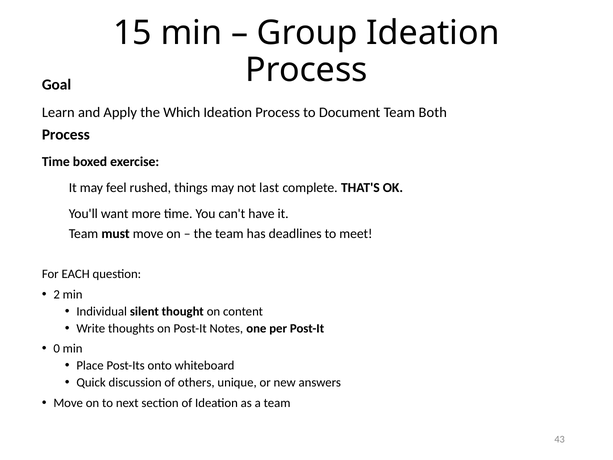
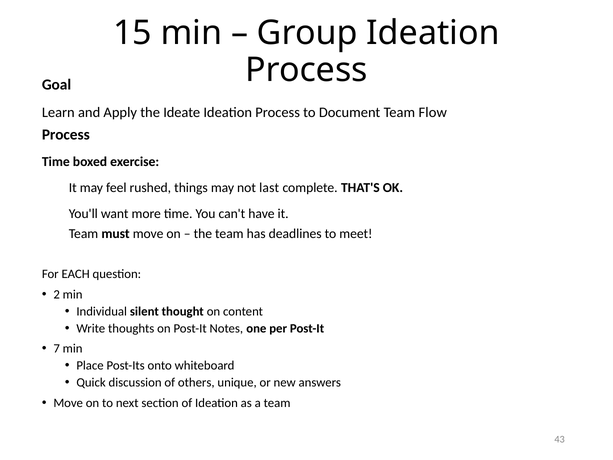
Which: Which -> Ideate
Both: Both -> Flow
0: 0 -> 7
